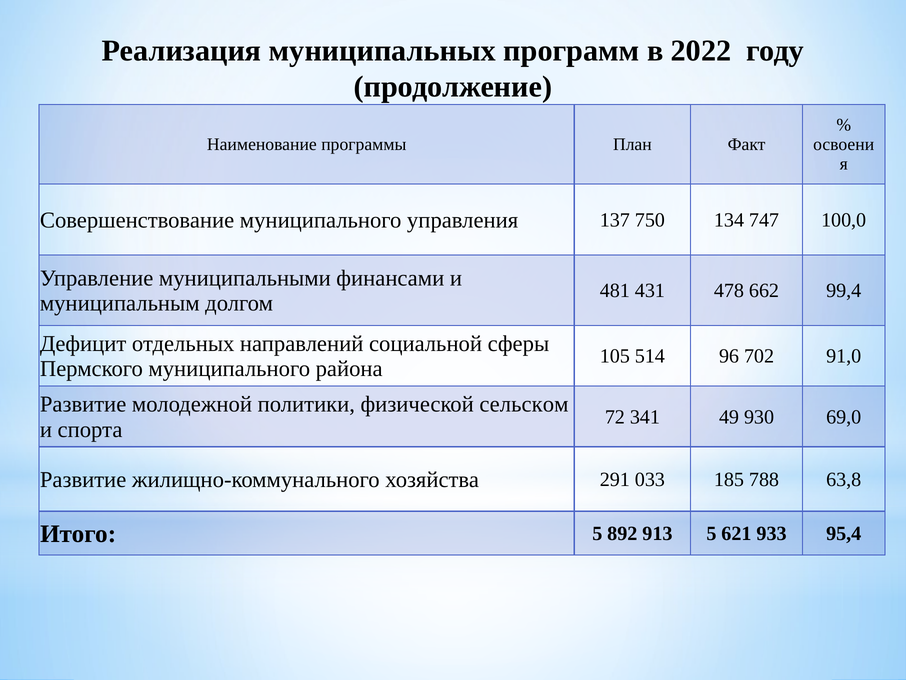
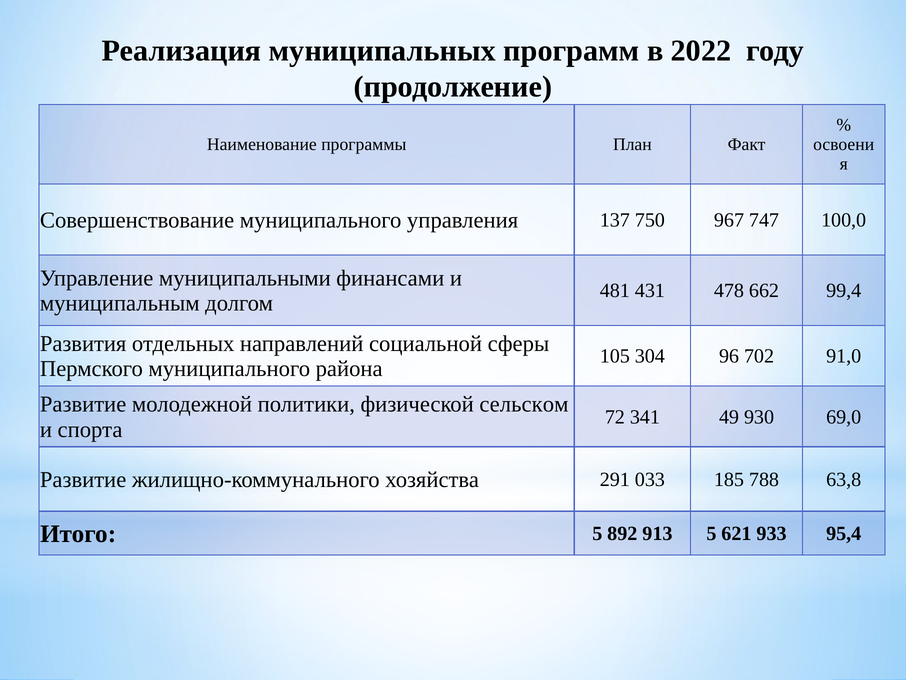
134: 134 -> 967
Дефицит: Дефицит -> Развития
514: 514 -> 304
